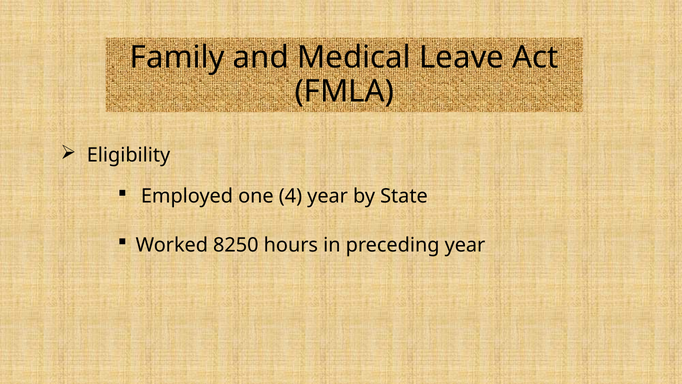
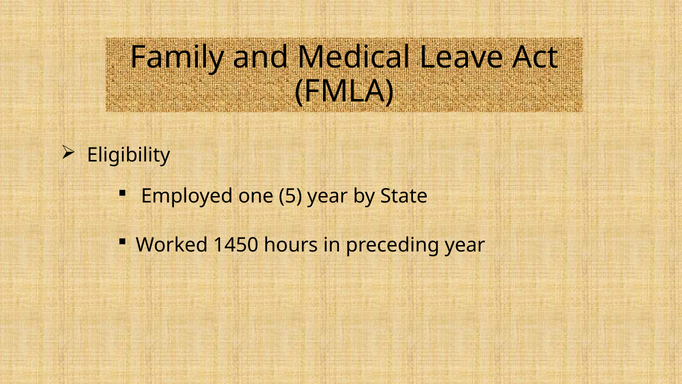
4: 4 -> 5
8250: 8250 -> 1450
